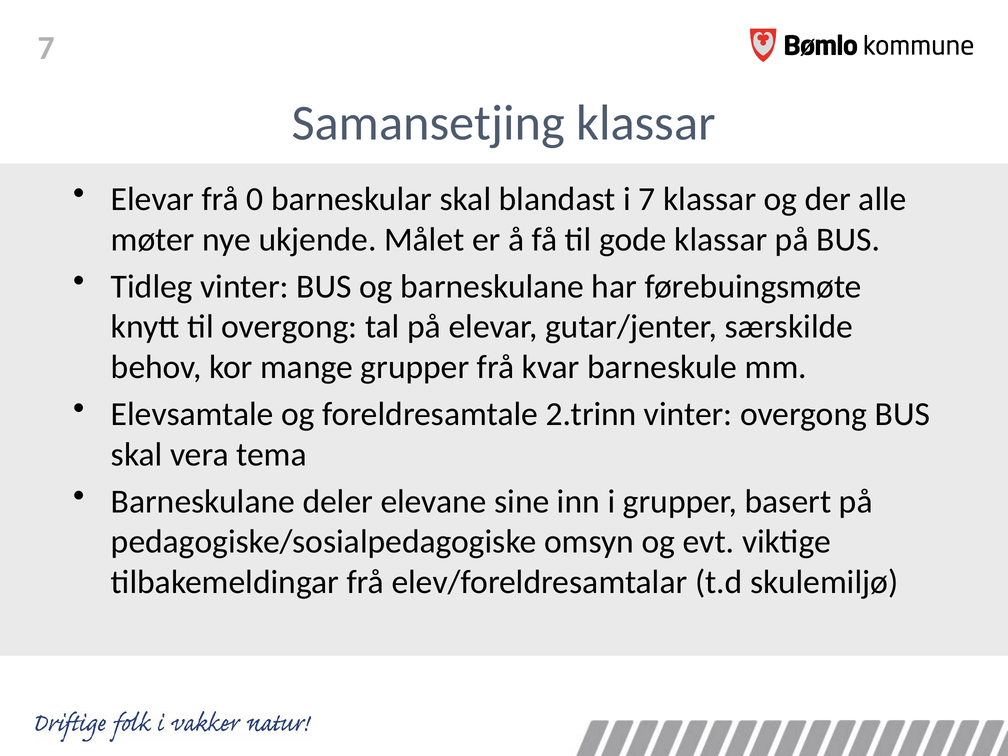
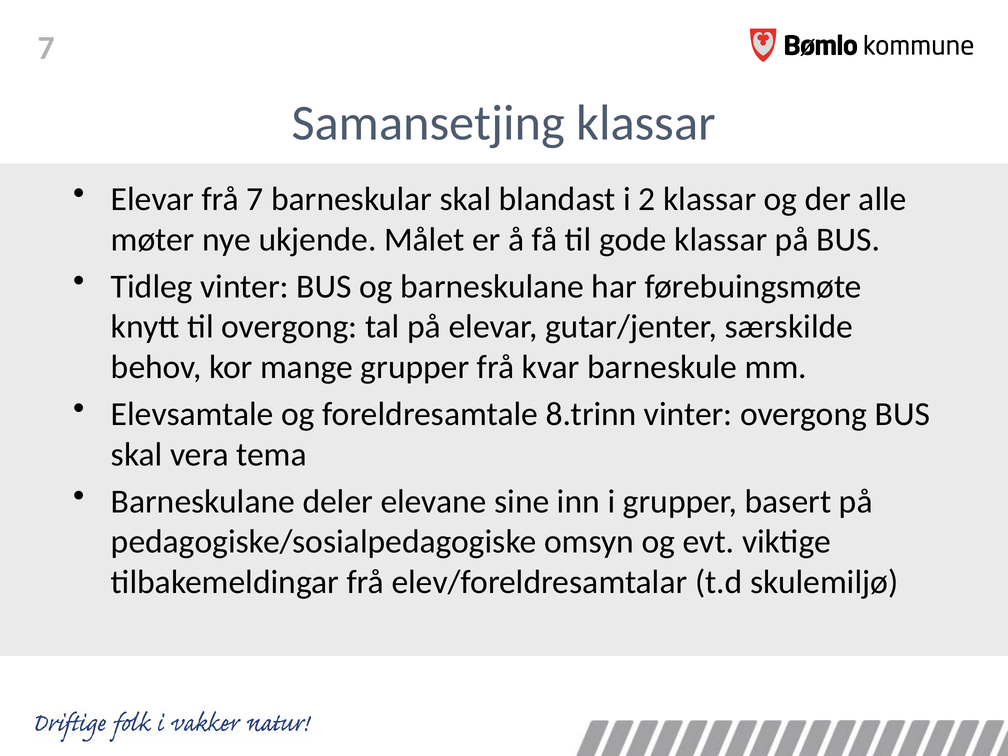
frå 0: 0 -> 7
i 7: 7 -> 2
2.trinn: 2.trinn -> 8.trinn
